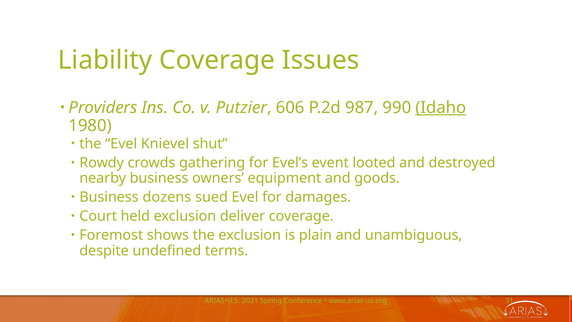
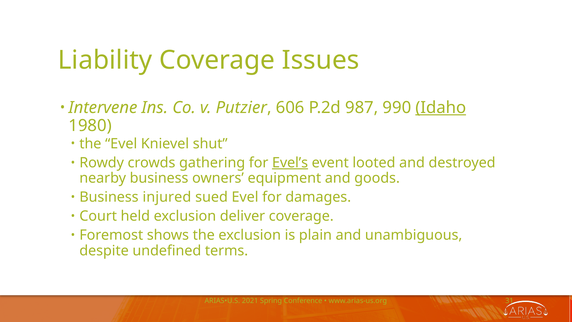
Providers: Providers -> Intervene
Evel’s underline: none -> present
dozens: dozens -> injured
